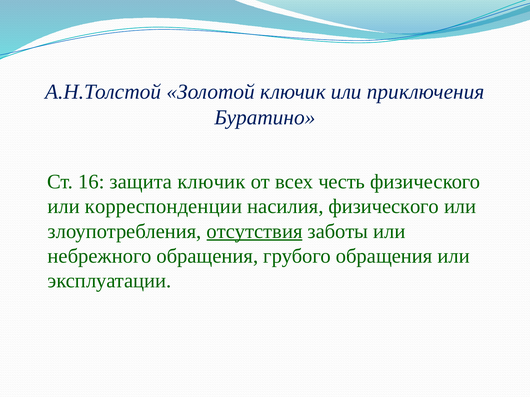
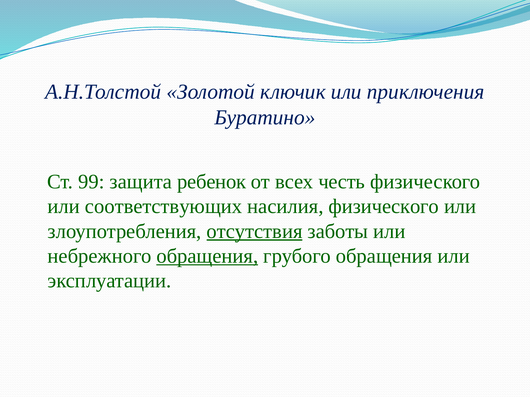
16: 16 -> 99
защита ключик: ключик -> ребенок
корреспонденции: корреспонденции -> соответствующих
обращения at (207, 256) underline: none -> present
